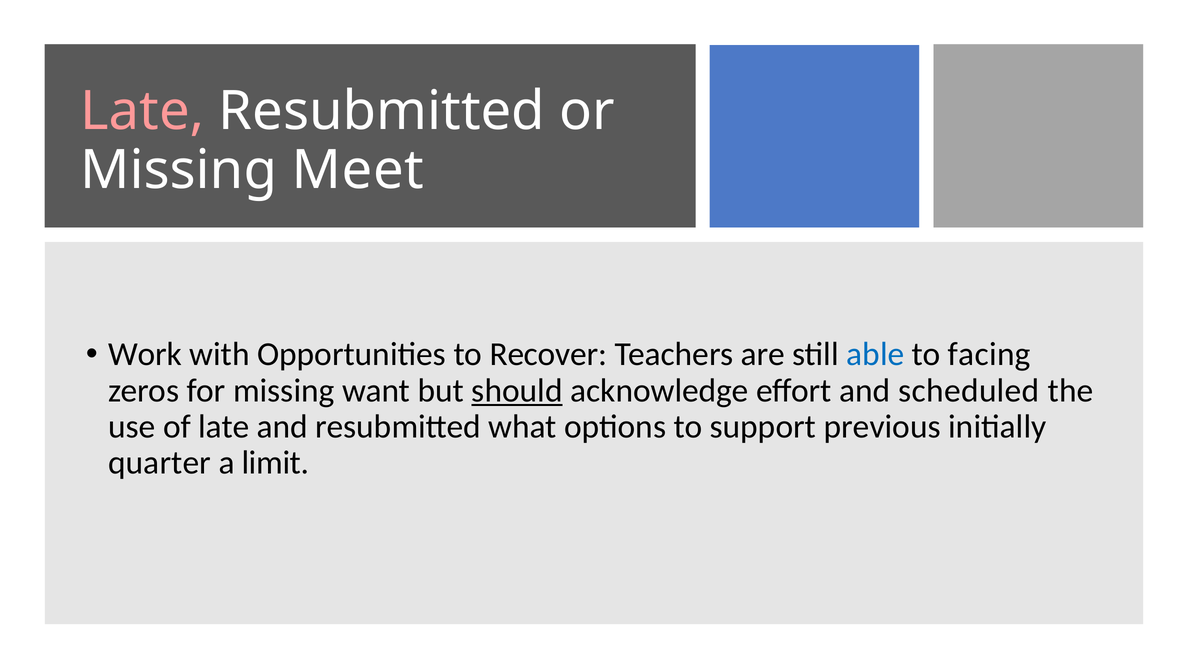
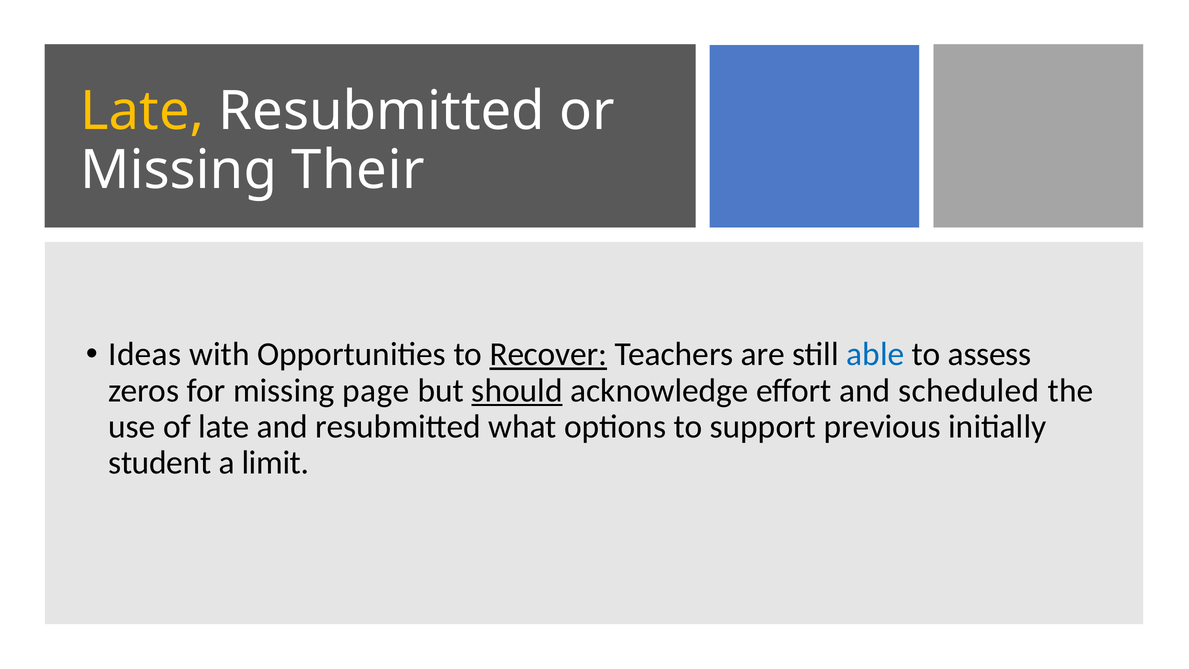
Late at (142, 111) colour: pink -> yellow
Meet: Meet -> Their
Work: Work -> Ideas
Recover underline: none -> present
facing: facing -> assess
want: want -> page
quarter: quarter -> student
